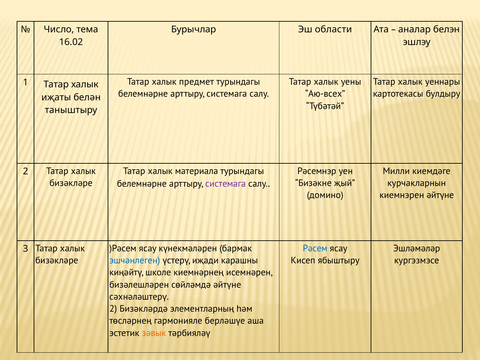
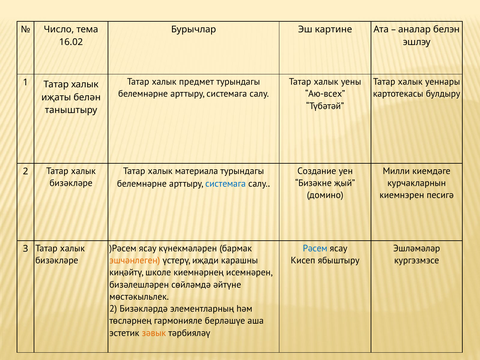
области: области -> картине
Рәсемнэр: Рәсемнэр -> Создание
системага at (226, 184) colour: purple -> blue
киемнэрен әйтүне: әйтүне -> песигә
эшчәнлеген colour: blue -> orange
сәхнәләштерү: сәхнәләштерү -> мөстәкыльлек
